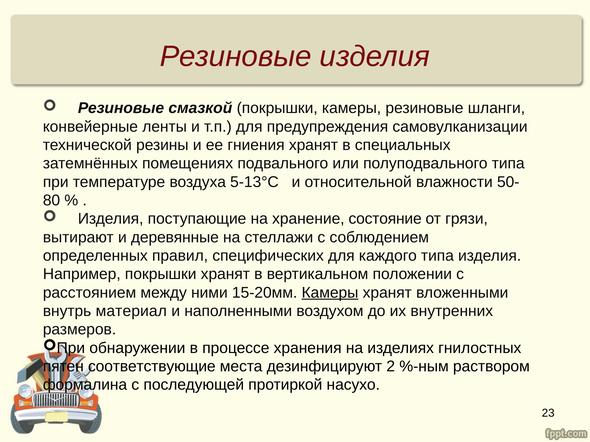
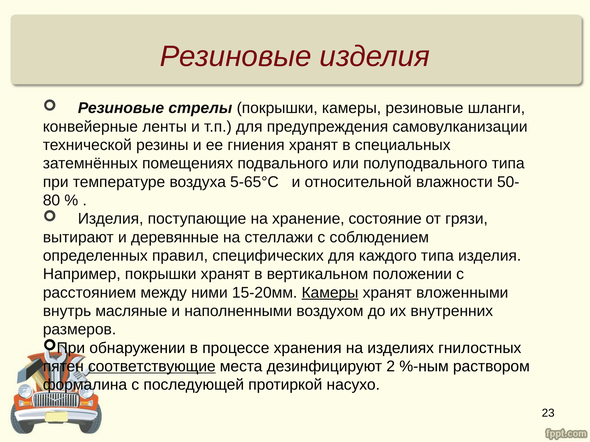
смазкой: смазкой -> стрелы
5-13°С: 5-13°С -> 5-65°С
материал: материал -> масляные
соответствующие underline: none -> present
